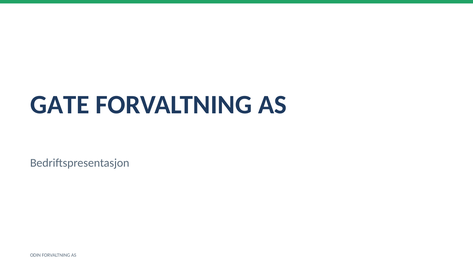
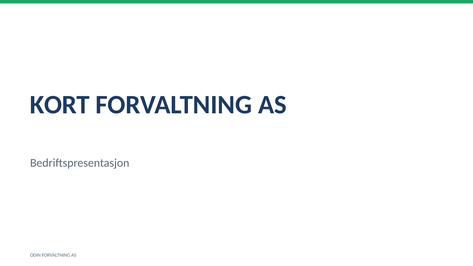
GATE: GATE -> KORT
